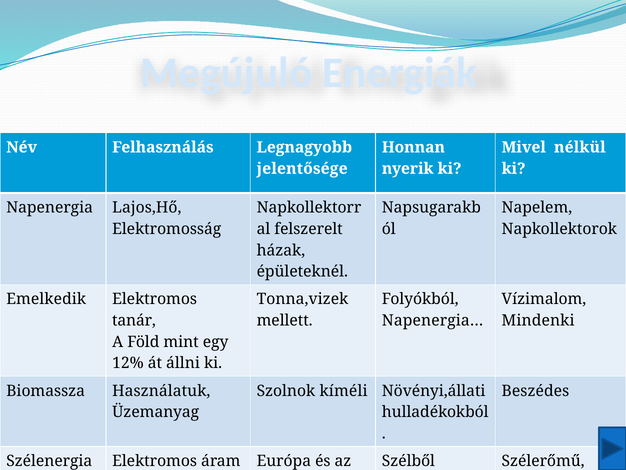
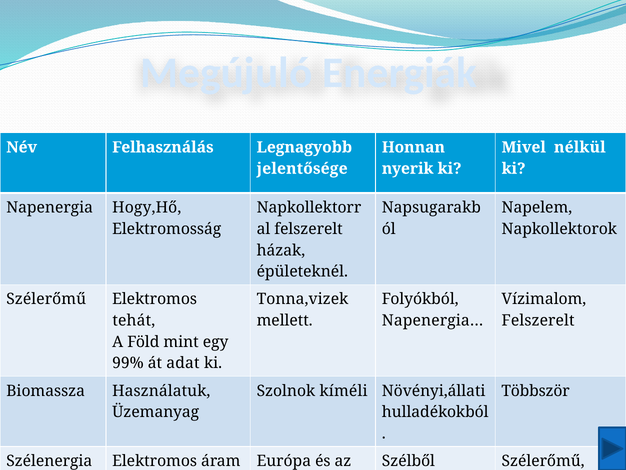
Lajos,Hő: Lajos,Hő -> Hogy,Hő
Emelkedik at (46, 299): Emelkedik -> Szélerőmű
tanár: tanár -> tehát
Mindenki at (538, 320): Mindenki -> Felszerelt
12%: 12% -> 99%
állni: állni -> adat
Beszédes: Beszédes -> Többször
